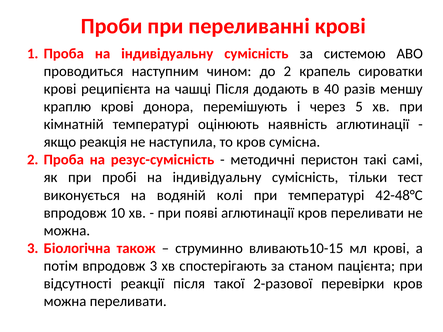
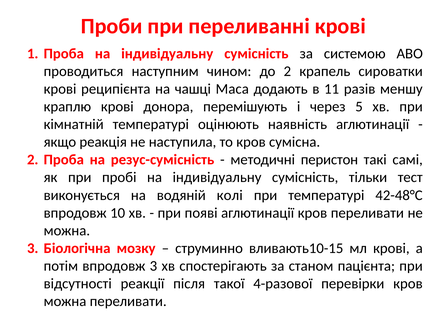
чашці Після: Після -> Маса
40: 40 -> 11
також: також -> мозку
2-разової: 2-разової -> 4-разової
